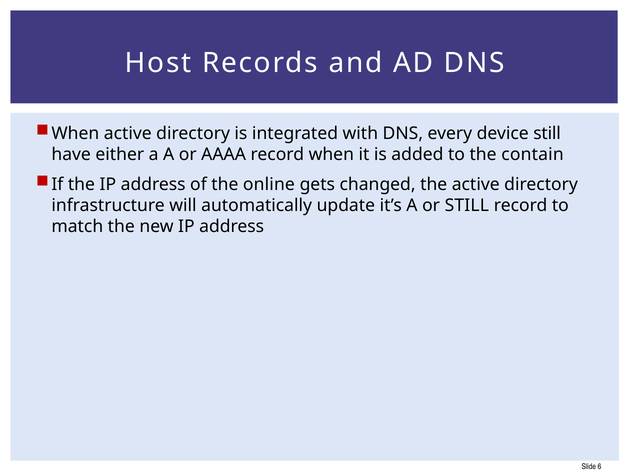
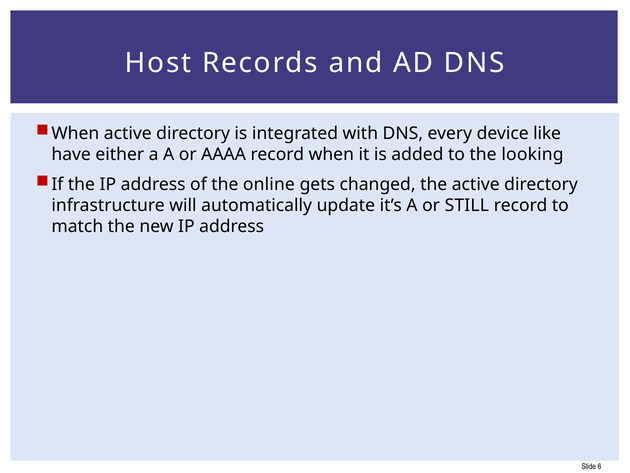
device still: still -> like
contain: contain -> looking
